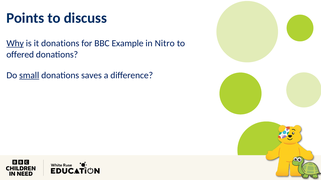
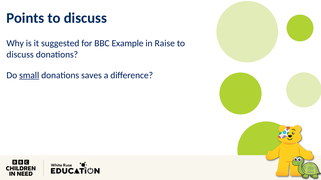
Why underline: present -> none
it donations: donations -> suggested
Nitro: Nitro -> Raise
offered at (20, 55): offered -> discuss
